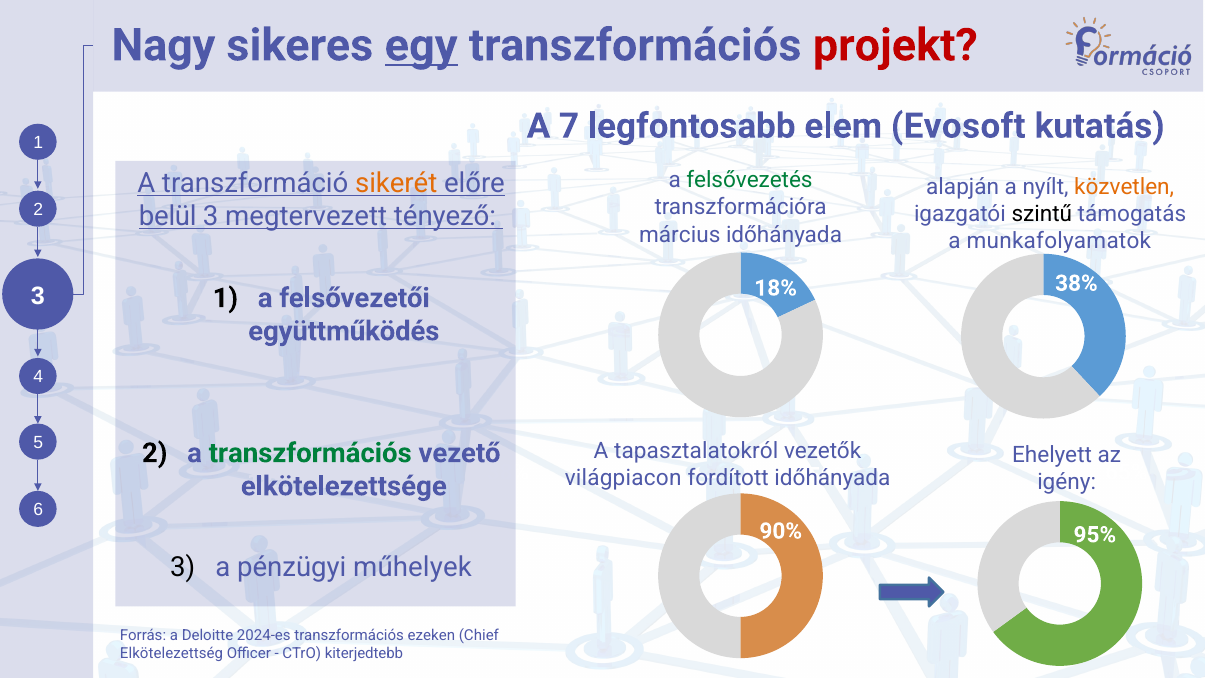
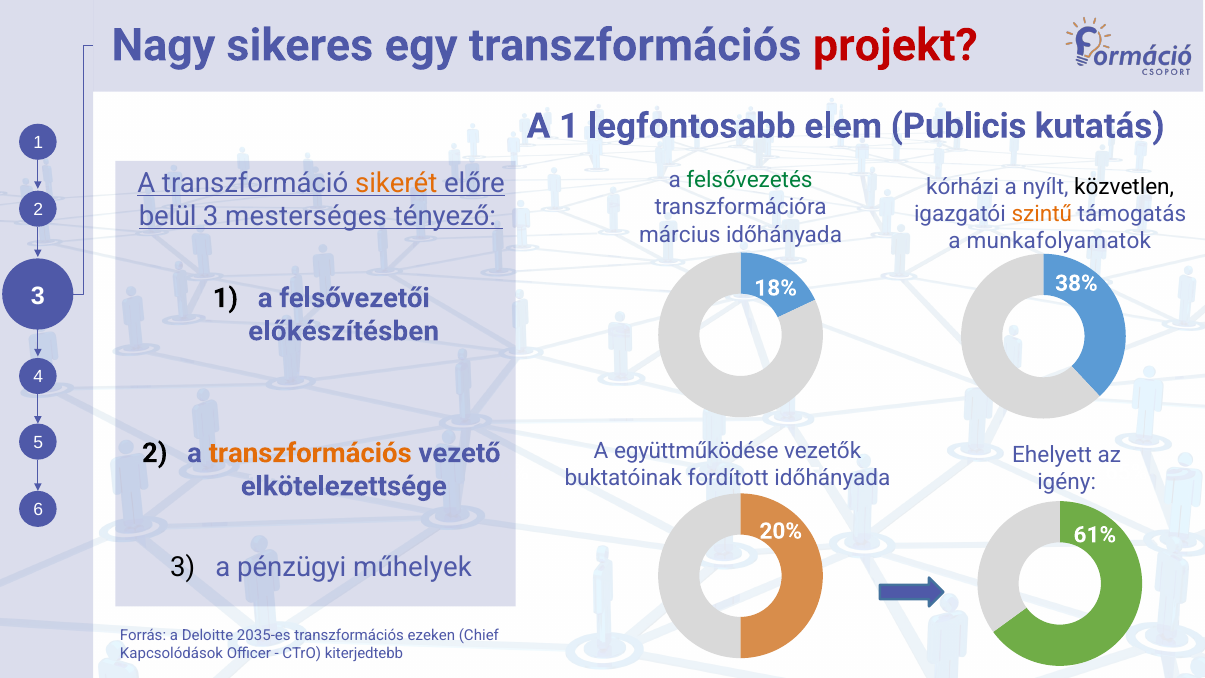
egy underline: present -> none
A 7: 7 -> 1
Evosoft: Evosoft -> Publicis
alapján: alapján -> kórházi
közvetlen colour: orange -> black
szintű colour: black -> orange
megtervezett: megtervezett -> mesterséges
együttműködés: együttműködés -> előkészítésben
tapasztalatokról: tapasztalatokról -> együttműködése
transzformációs at (310, 453) colour: green -> orange
világpiacon: világpiacon -> buktatóinak
90%: 90% -> 20%
95%: 95% -> 61%
2024-es: 2024-es -> 2035-es
Elkötelezettség: Elkötelezettség -> Kapcsolódások
